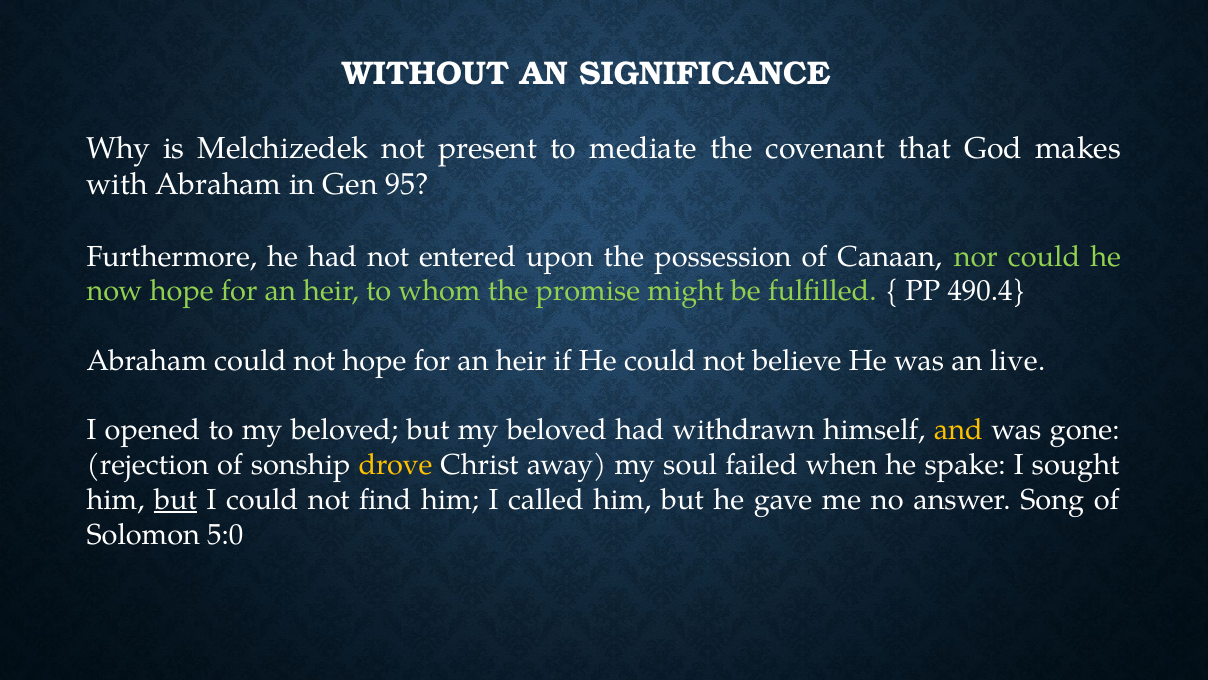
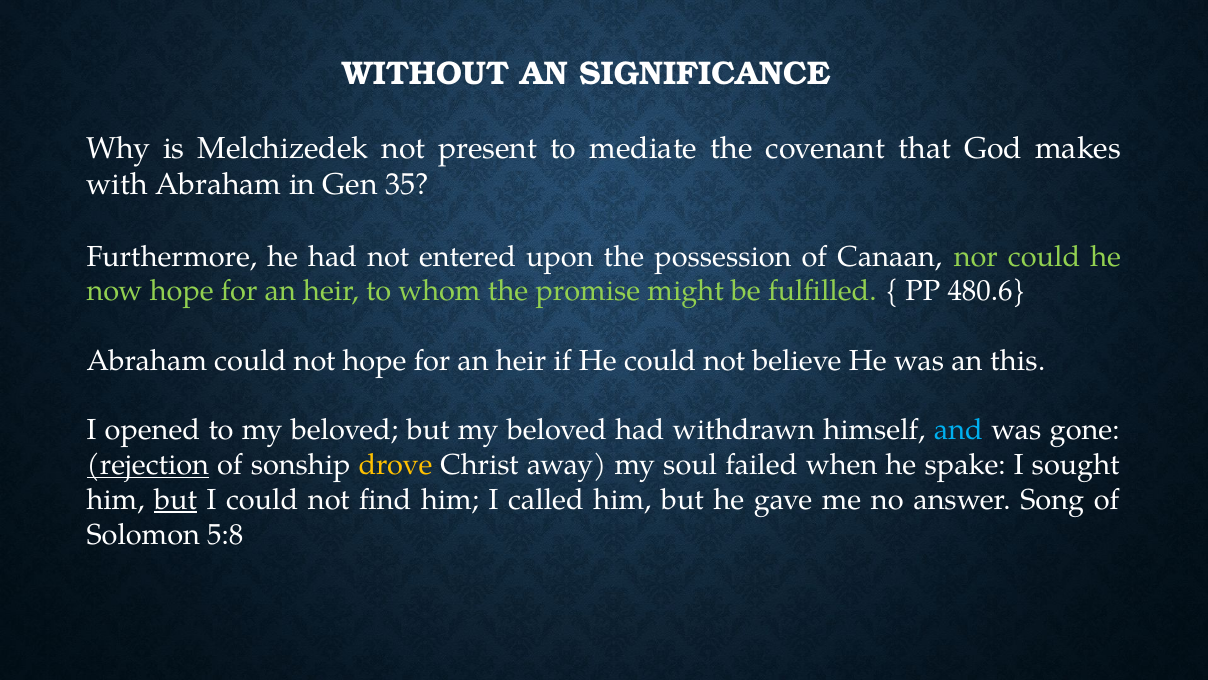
95: 95 -> 35
490.4: 490.4 -> 480.6
live: live -> this
and colour: yellow -> light blue
rejection underline: none -> present
5:0: 5:0 -> 5:8
